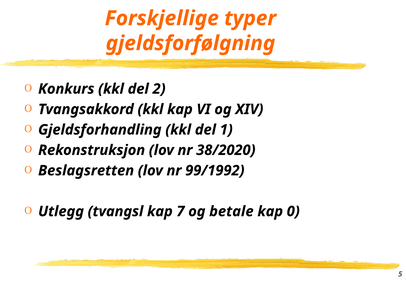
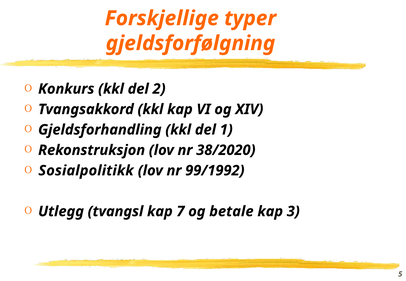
Beslagsretten: Beslagsretten -> Sosialpolitikk
0: 0 -> 3
